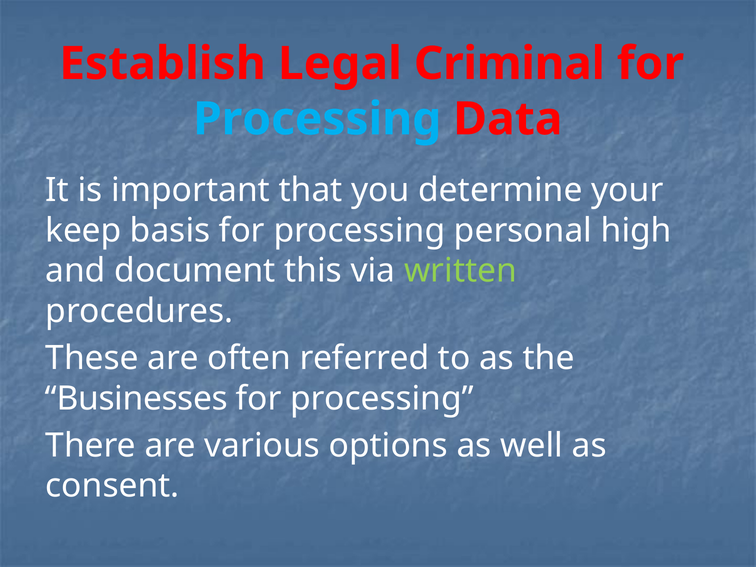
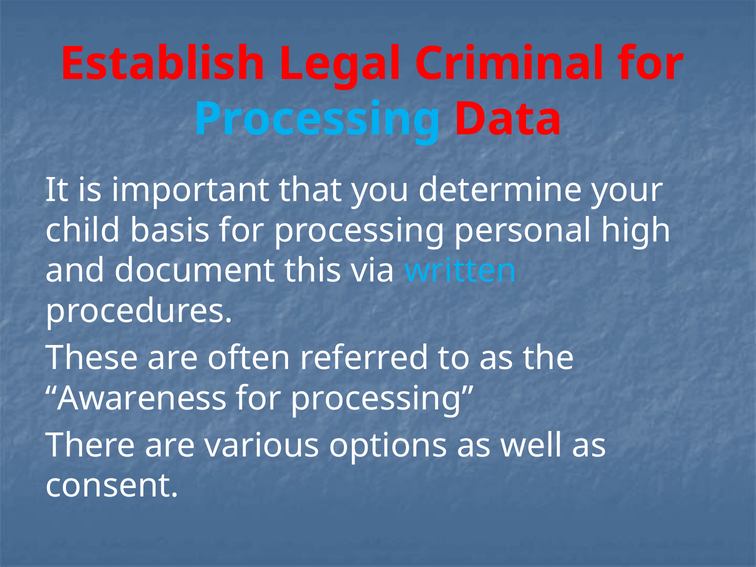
keep: keep -> child
written colour: light green -> light blue
Businesses: Businesses -> Awareness
